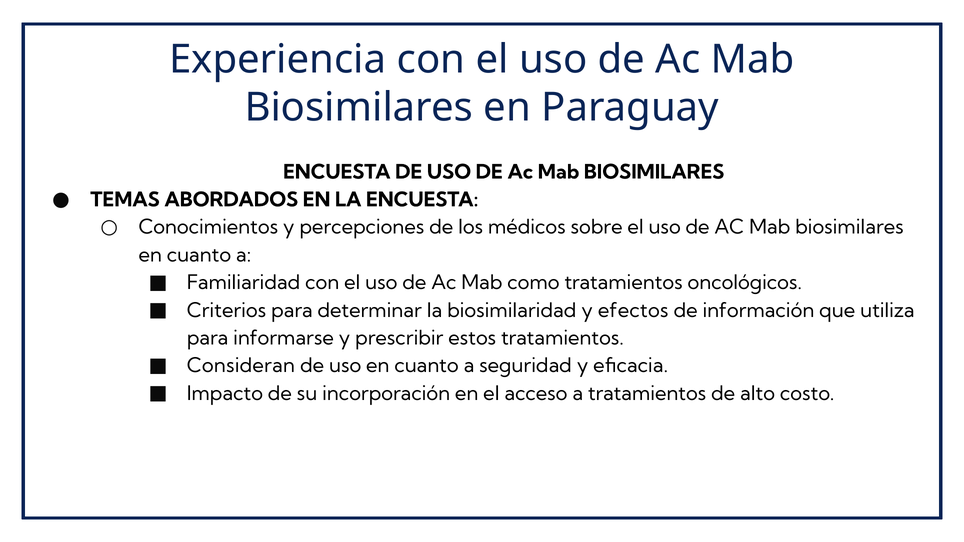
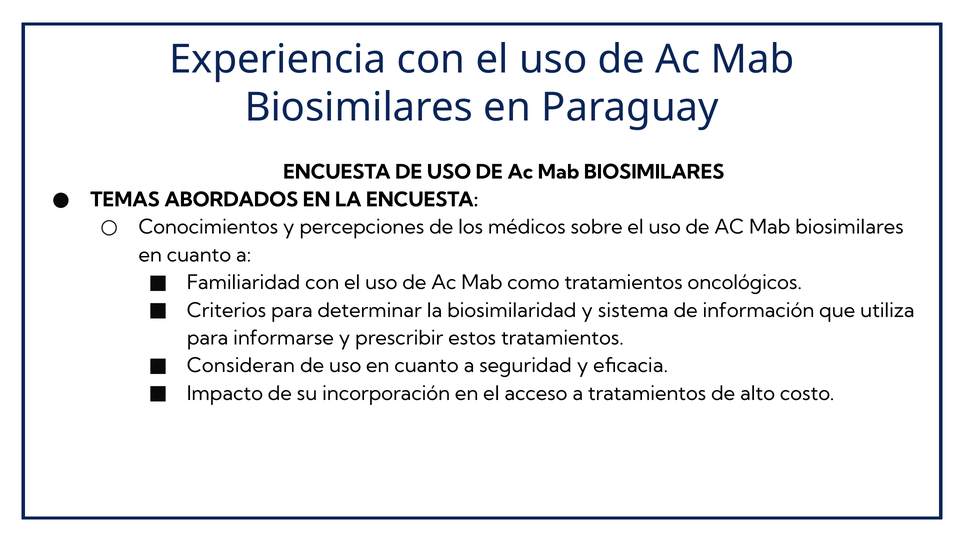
efectos: efectos -> sistema
